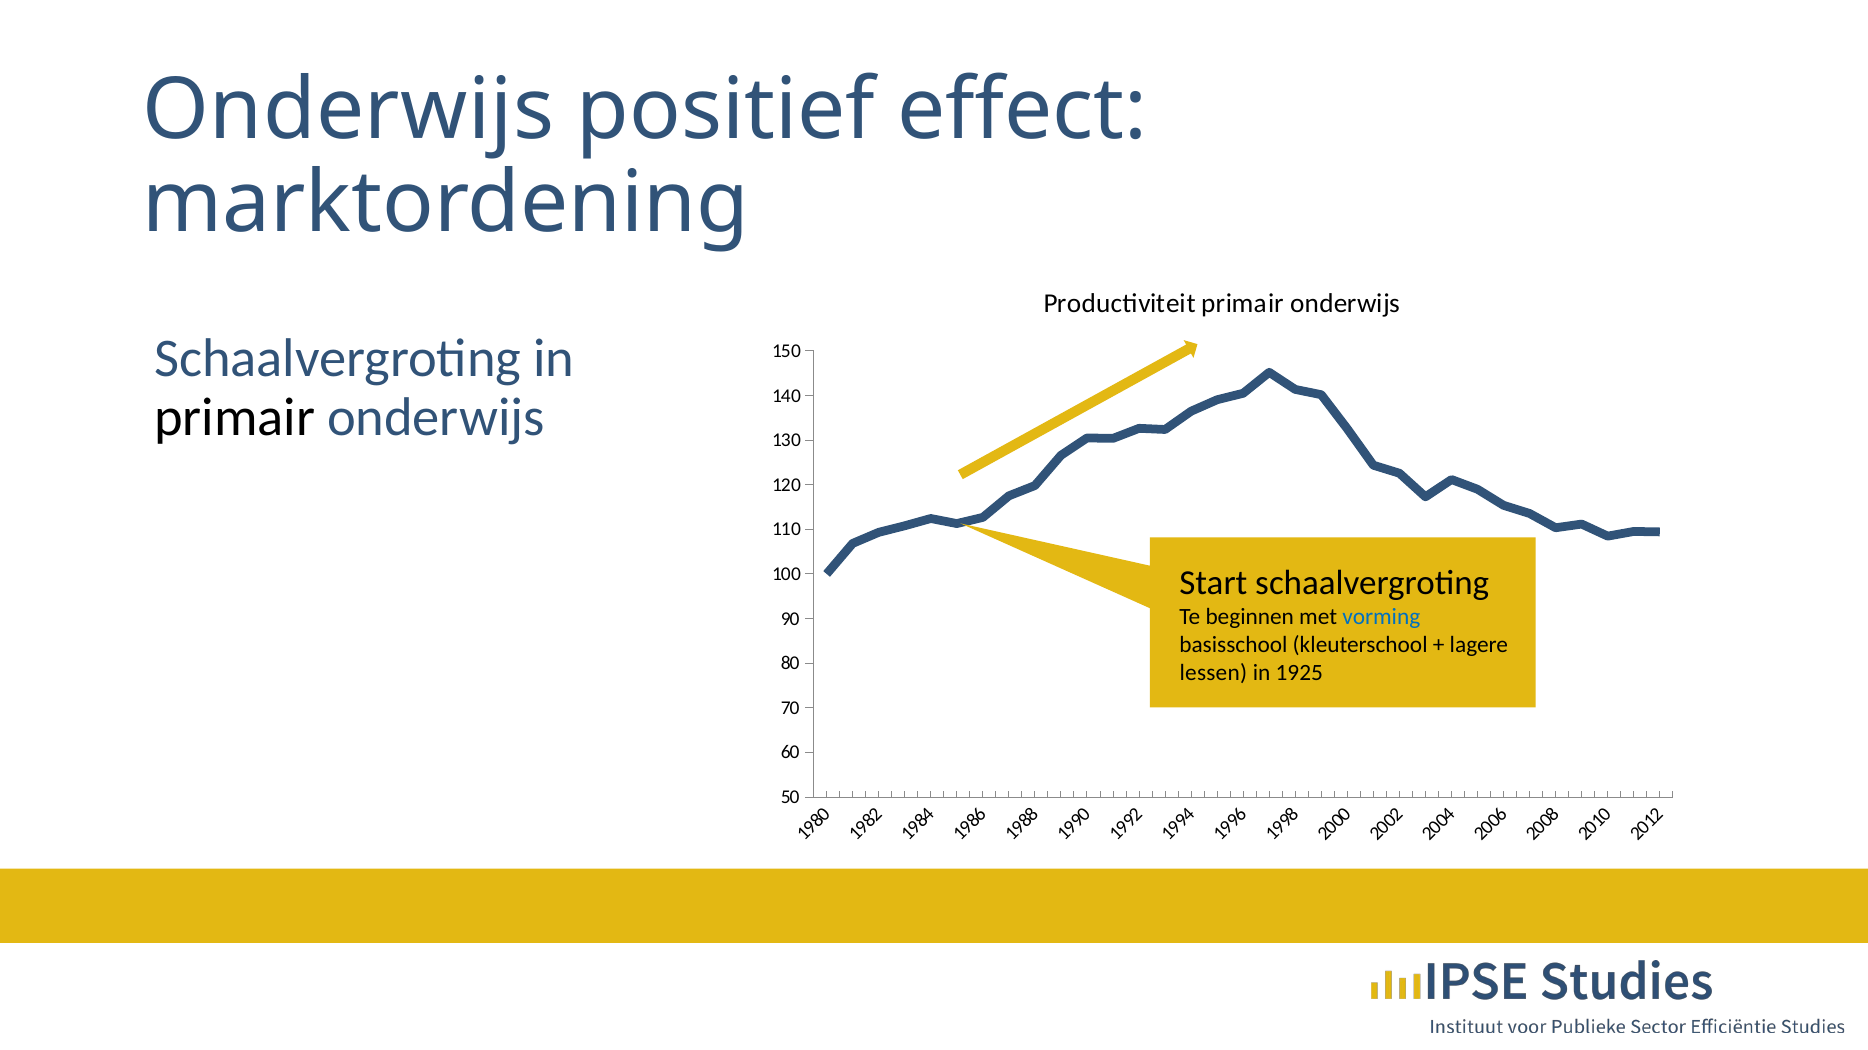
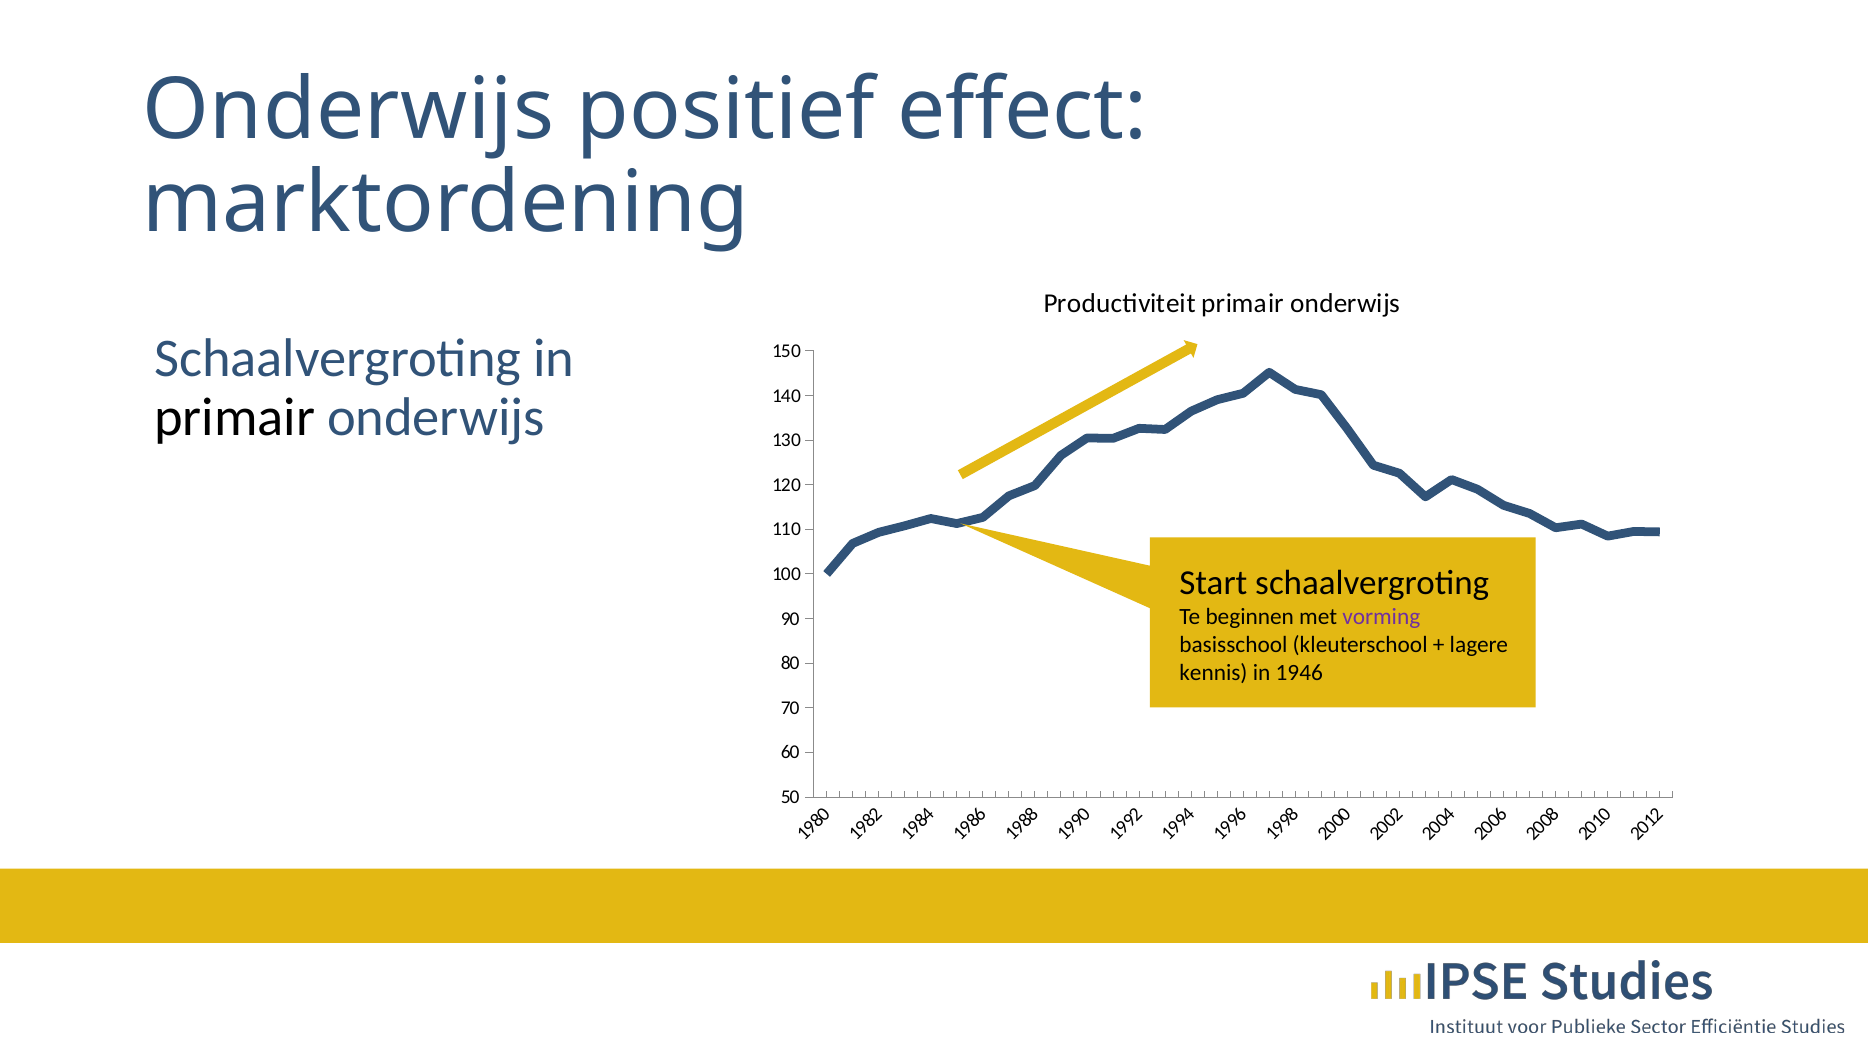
vorming colour: blue -> purple
lessen: lessen -> kennis
1925: 1925 -> 1946
